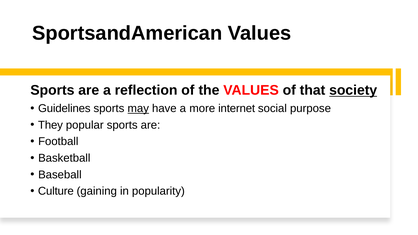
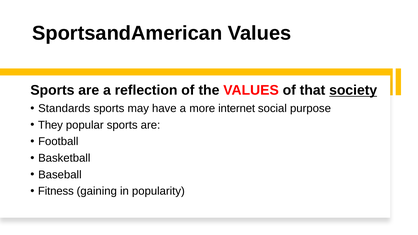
Guidelines: Guidelines -> Standards
may underline: present -> none
Culture: Culture -> Fitness
